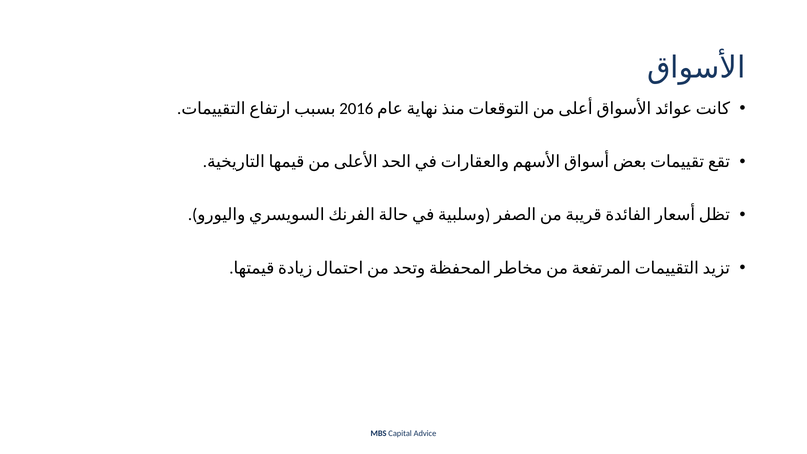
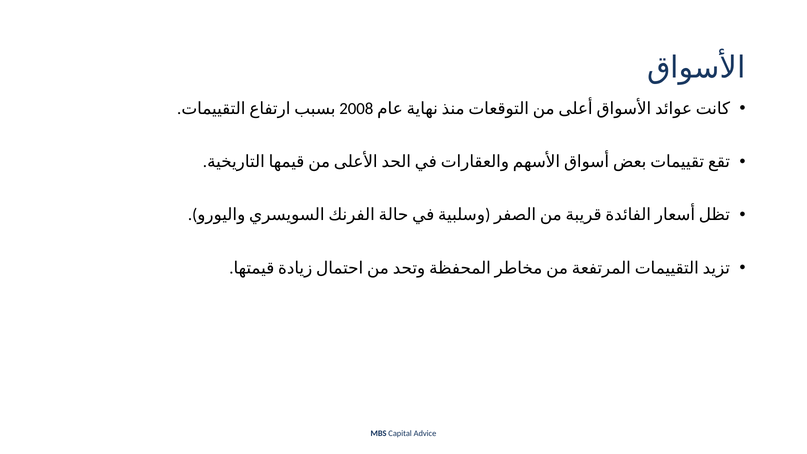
2016: 2016 -> 2008
